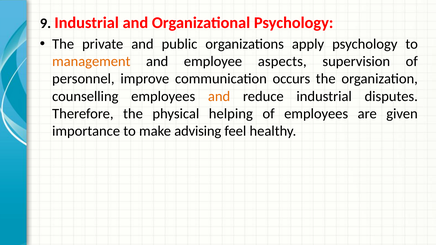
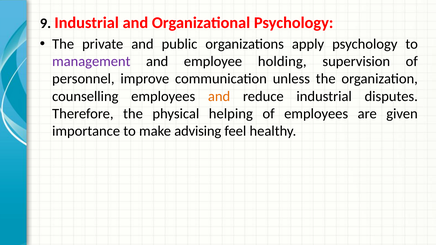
management colour: orange -> purple
aspects: aspects -> holding
occurs: occurs -> unless
